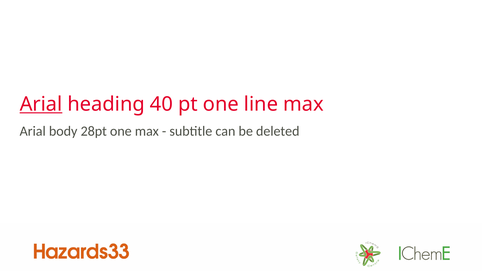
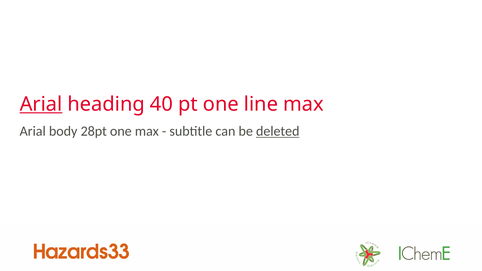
deleted underline: none -> present
